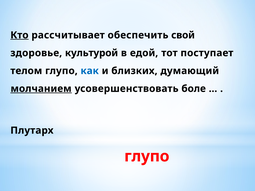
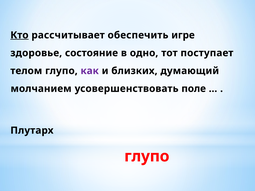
свой: свой -> игре
культурой: культурой -> состояние
едой: едой -> одно
как colour: blue -> purple
молчанием underline: present -> none
боле: боле -> поле
